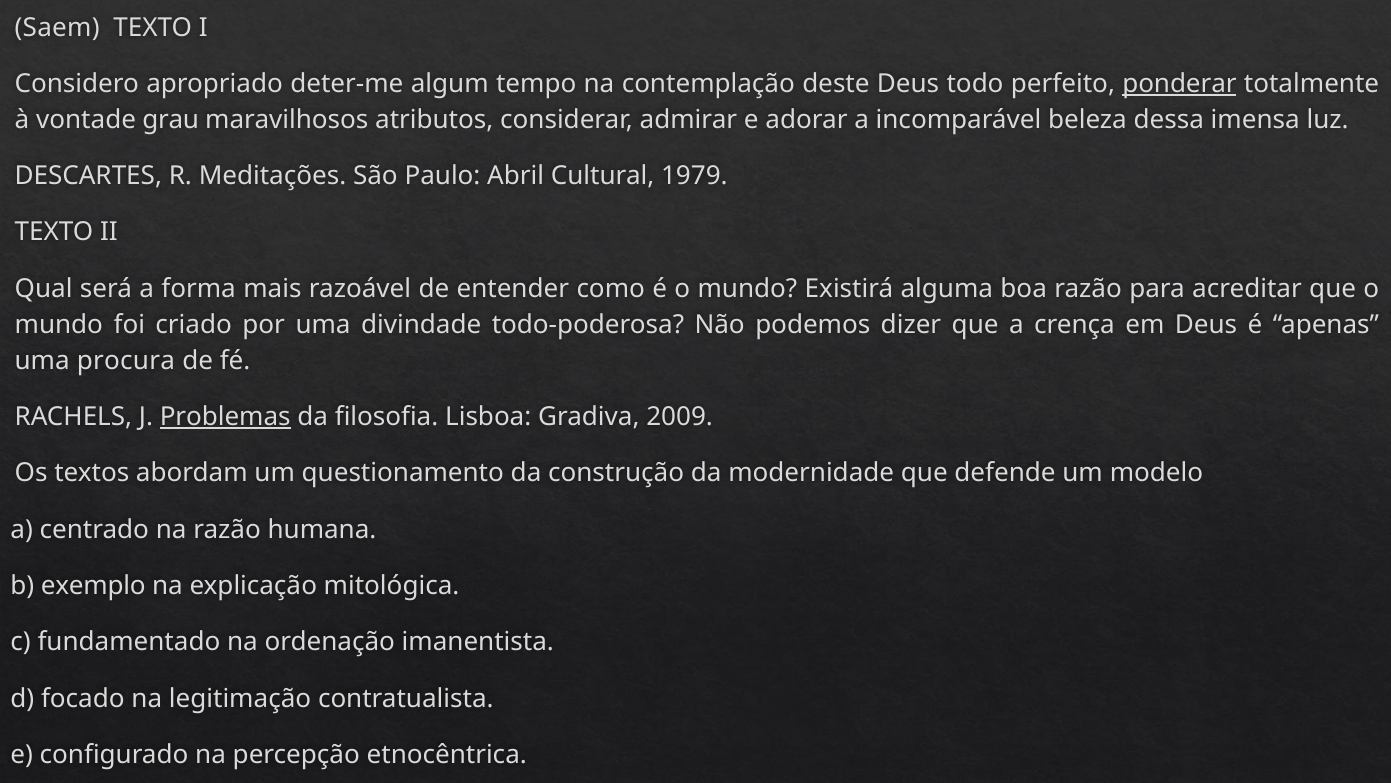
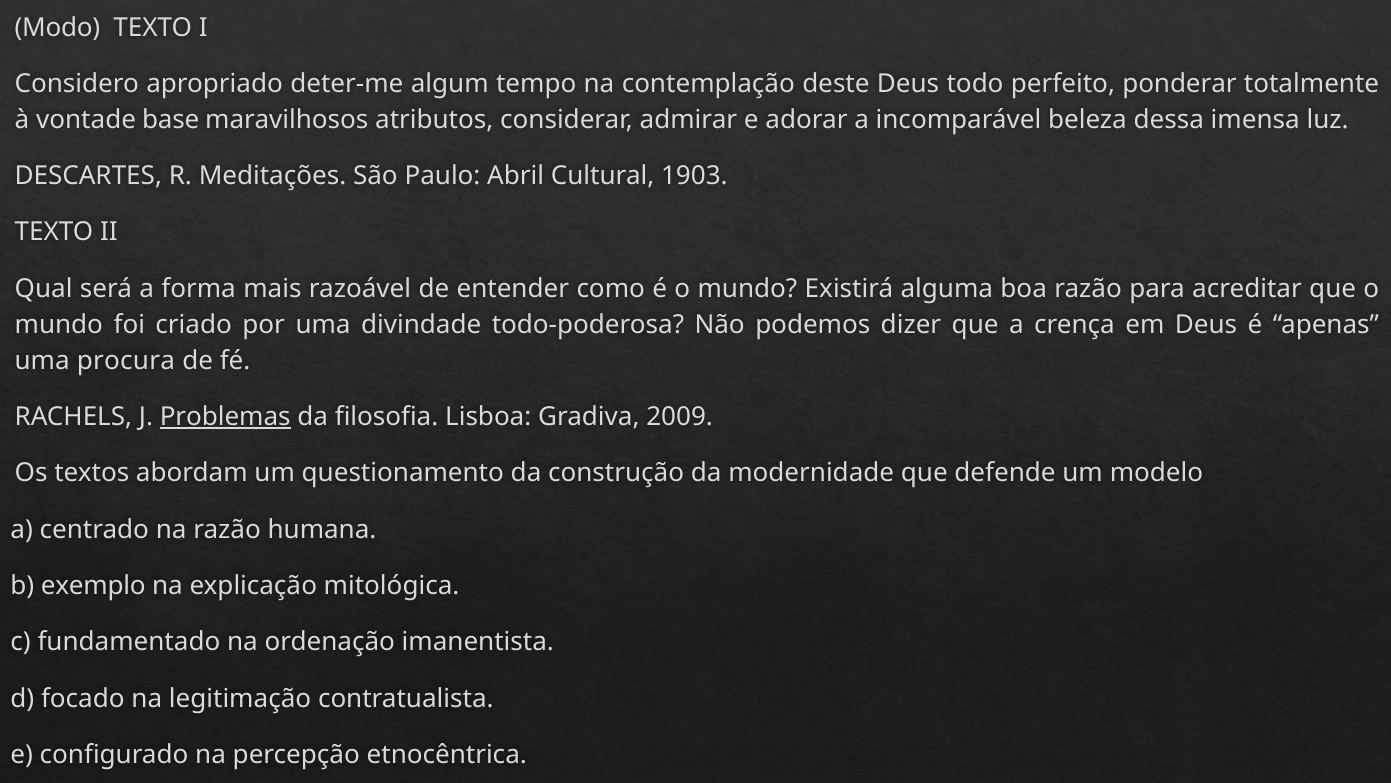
Saem: Saem -> Modo
ponderar underline: present -> none
grau: grau -> base
1979: 1979 -> 1903
